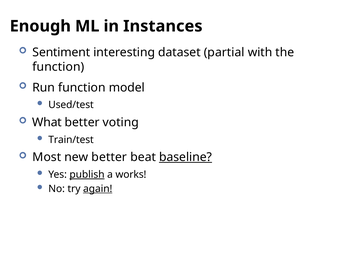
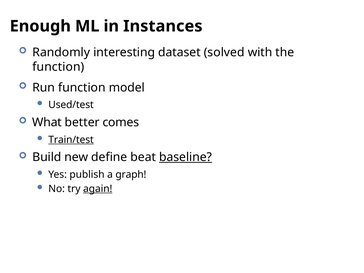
Sentiment: Sentiment -> Randomly
partial: partial -> solved
voting: voting -> comes
Train/test underline: none -> present
Most: Most -> Build
new better: better -> define
publish underline: present -> none
works: works -> graph
